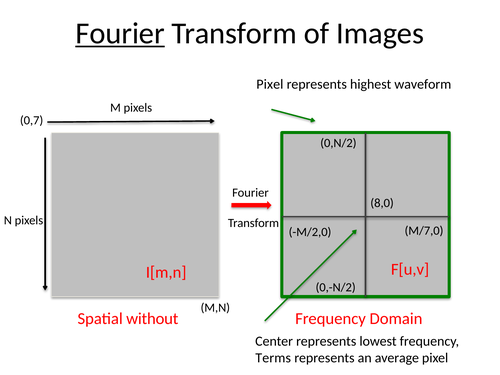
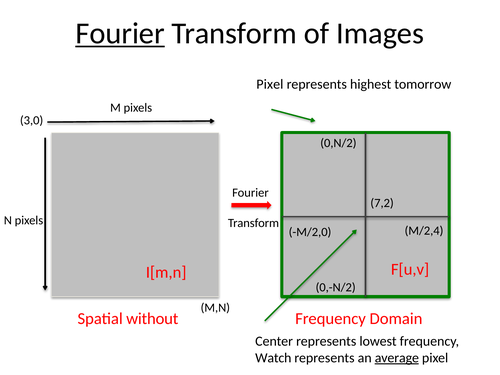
waveform: waveform -> tomorrow
0,7: 0,7 -> 3,0
8,0: 8,0 -> 7,2
M/7,0: M/7,0 -> M/2,4
Terms: Terms -> Watch
average underline: none -> present
